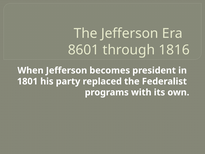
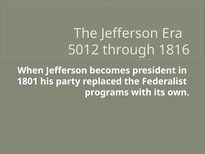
8601: 8601 -> 5012
